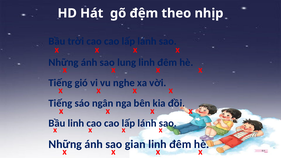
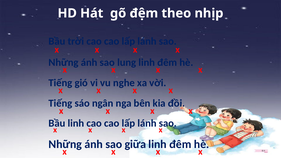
gian: gian -> giữa
